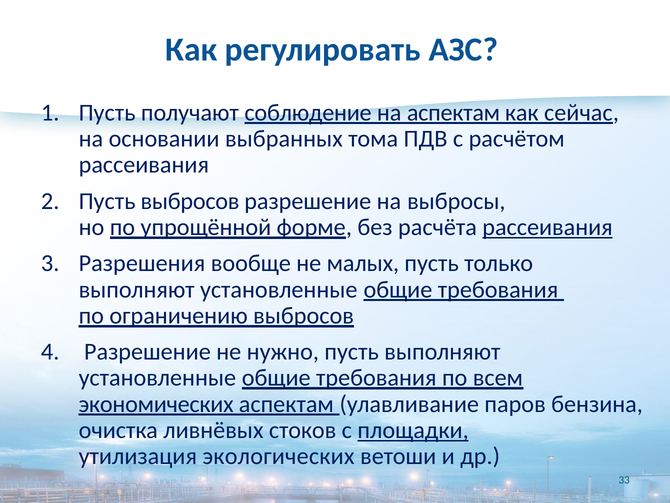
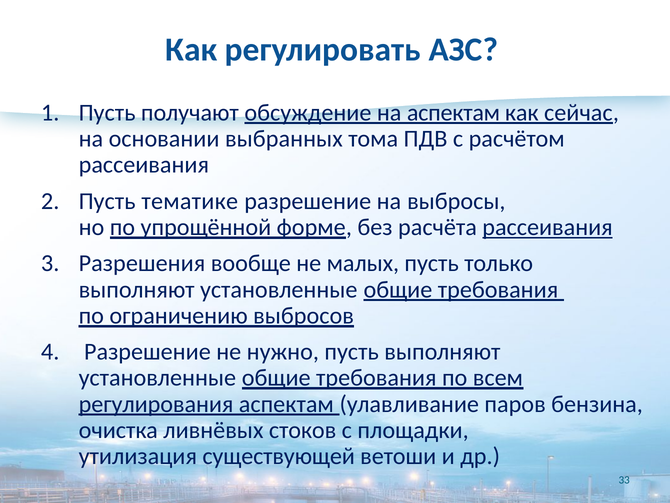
соблюдение: соблюдение -> обсуждение
Пусть выбросов: выбросов -> тематике
экономических: экономических -> регулирования
площадки underline: present -> none
экологических: экологических -> существующей
